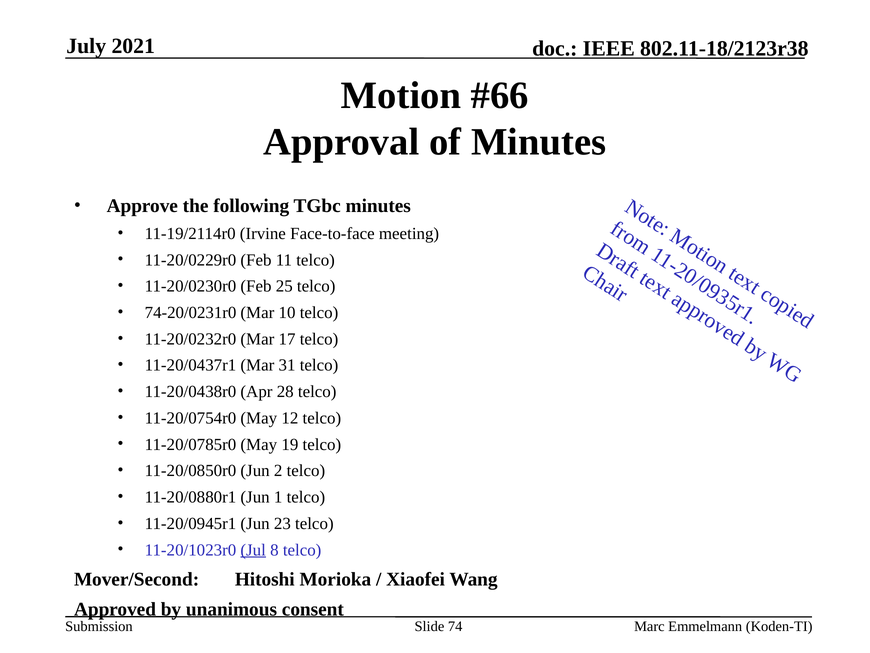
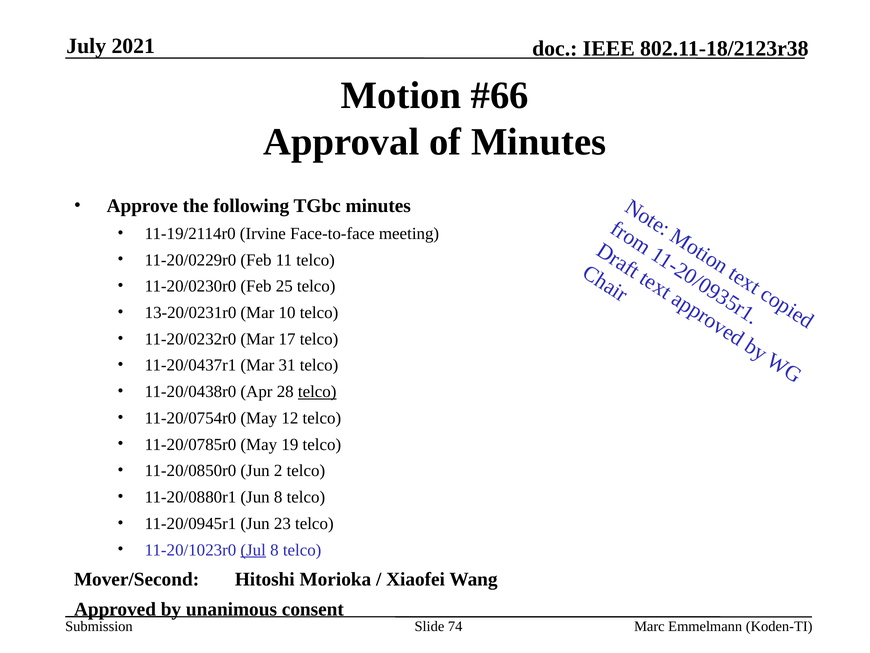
74-20/0231r0: 74-20/0231r0 -> 13-20/0231r0
telco at (317, 391) underline: none -> present
Jun 1: 1 -> 8
